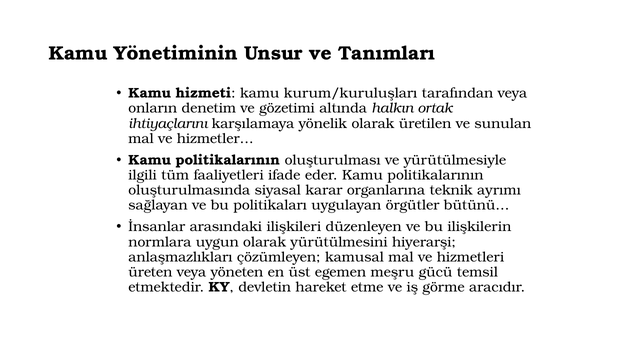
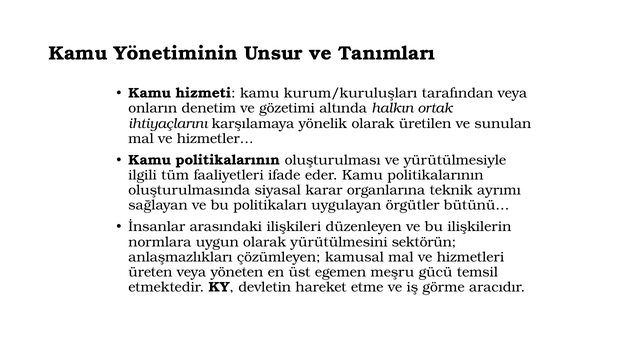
hiyerarşi: hiyerarşi -> sektörün
